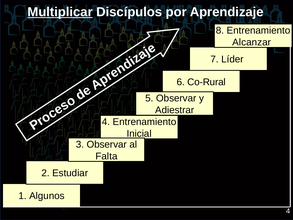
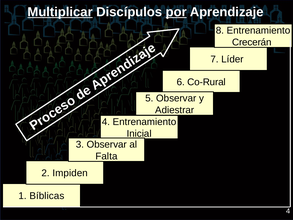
por underline: none -> present
Alcanzar: Alcanzar -> Crecerán
Estudiar: Estudiar -> Impiden
Algunos: Algunos -> Bíblicas
